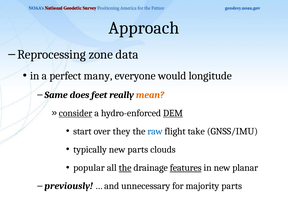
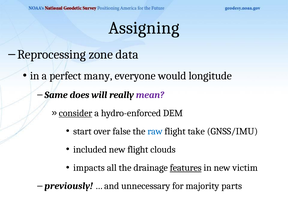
Approach: Approach -> Assigning
feet: feet -> will
mean colour: orange -> purple
DEM underline: present -> none
they: they -> false
typically: typically -> included
new parts: parts -> flight
popular: popular -> impacts
the at (125, 168) underline: present -> none
planar: planar -> victim
